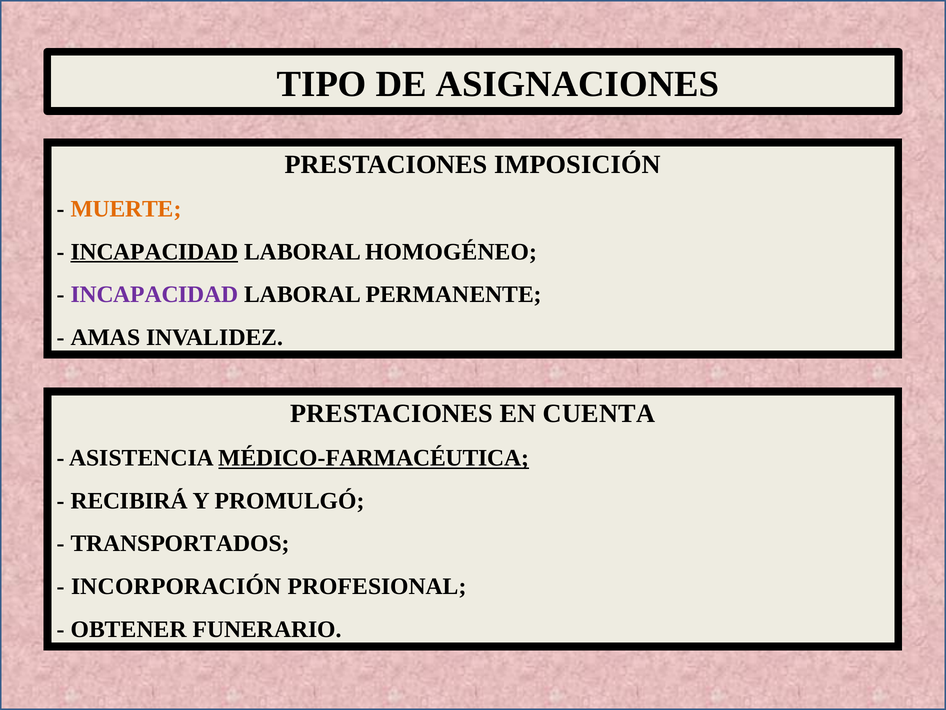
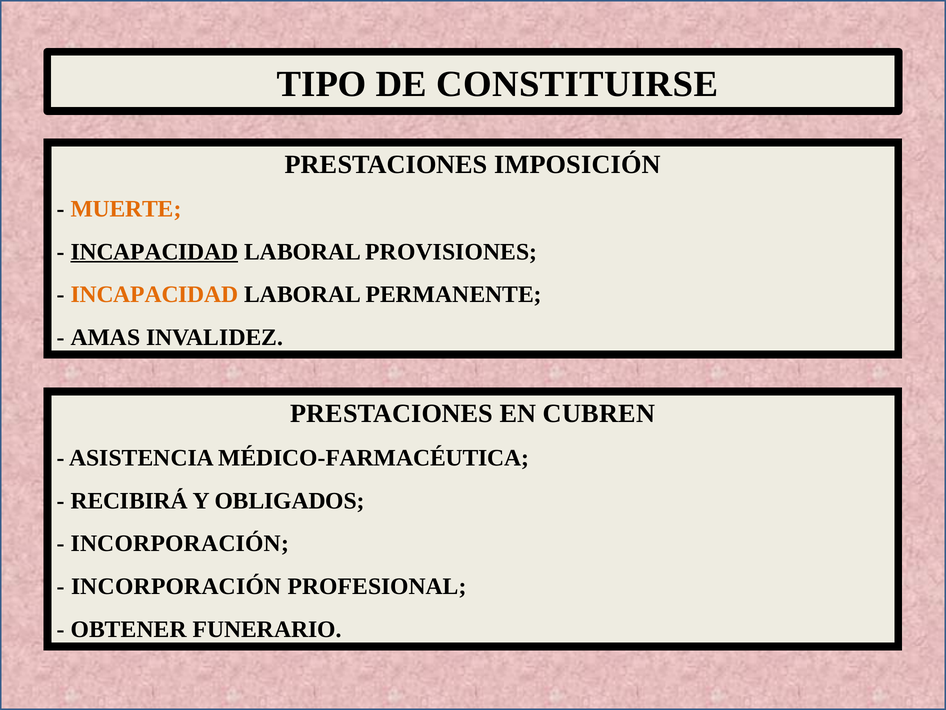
ASIGNACIONES: ASIGNACIONES -> CONSTITUIRSE
HOMOGÉNEO: HOMOGÉNEO -> PROVISIONES
INCAPACIDAD at (154, 294) colour: purple -> orange
CUENTA: CUENTA -> CUBREN
MÉDICO-FARMACÉUTICA underline: present -> none
PROMULGÓ: PROMULGÓ -> OBLIGADOS
TRANSPORTADOS at (180, 543): TRANSPORTADOS -> INCORPORACIÓN
